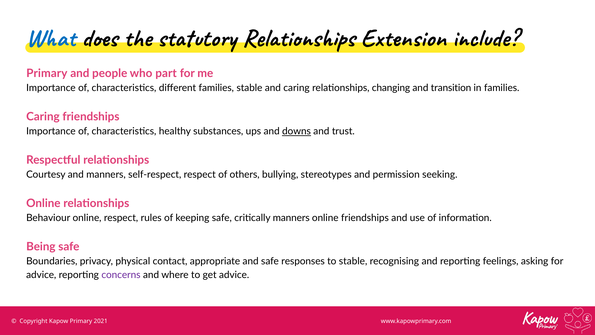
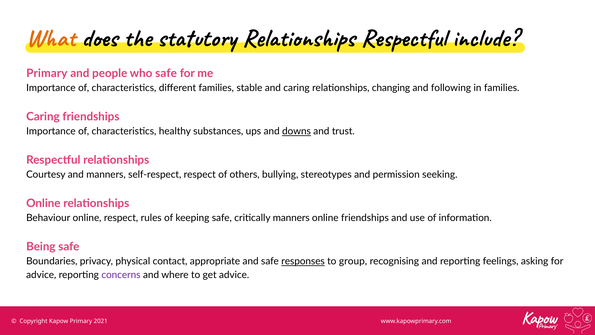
What colour: blue -> orange
Relationships Extension: Extension -> Respectful
who part: part -> safe
transition: transition -> following
responses underline: none -> present
to stable: stable -> group
